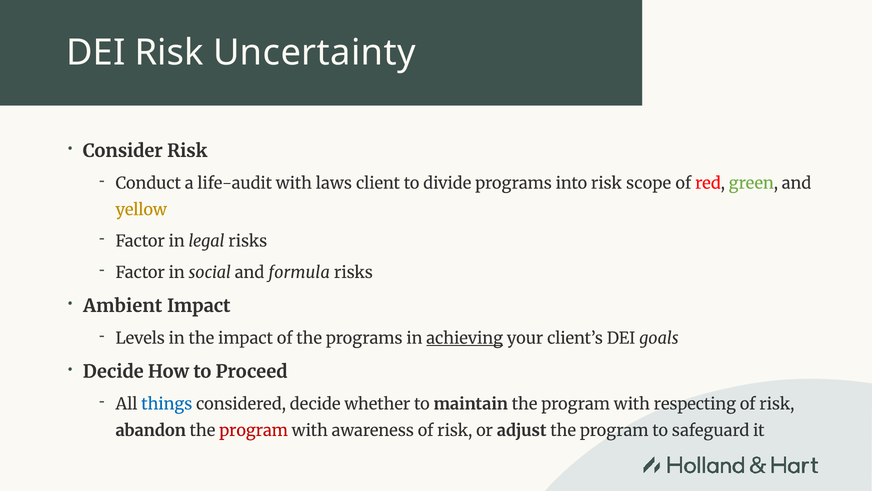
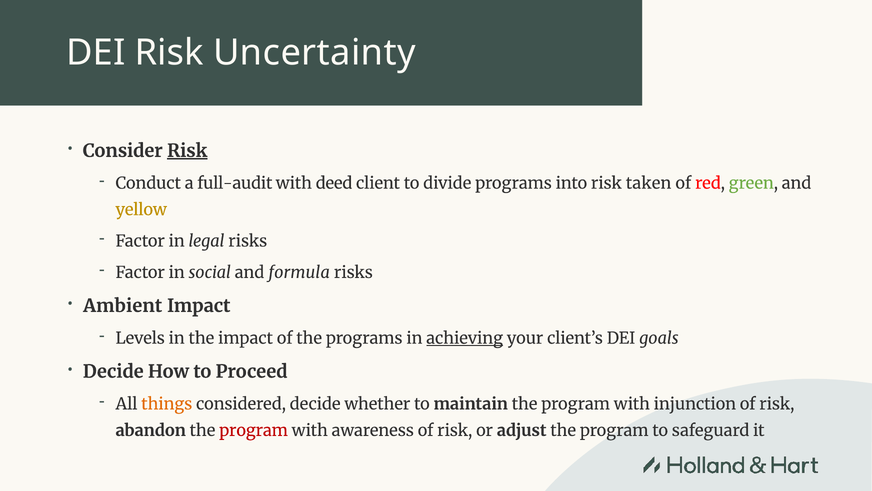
Risk at (187, 151) underline: none -> present
life-audit: life-audit -> full-audit
laws: laws -> deed
scope: scope -> taken
things colour: blue -> orange
respecting: respecting -> injunction
